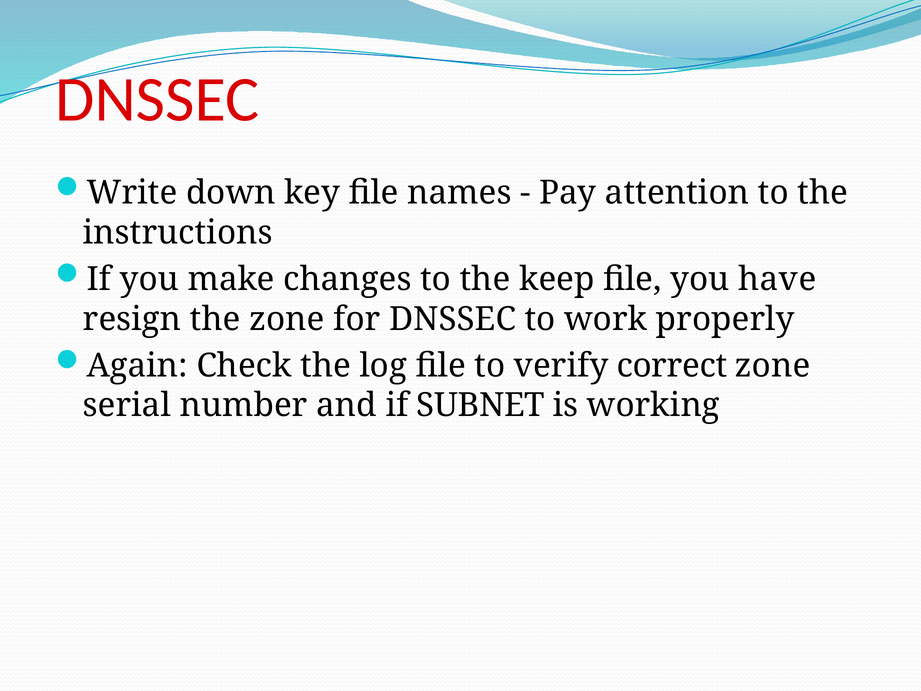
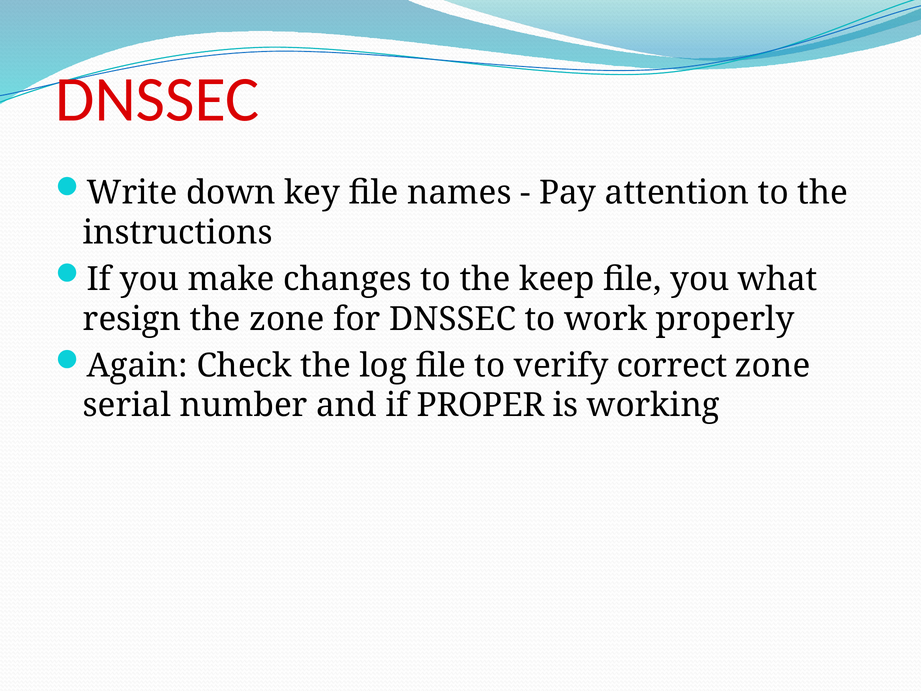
have: have -> what
SUBNET: SUBNET -> PROPER
